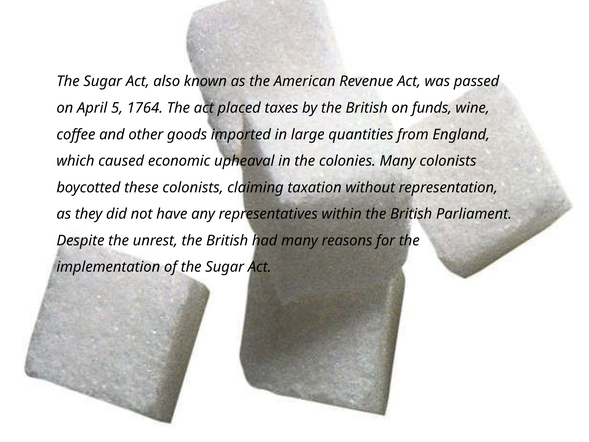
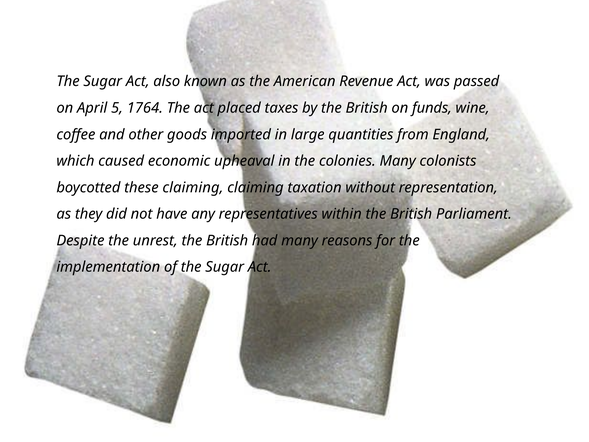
these colonists: colonists -> claiming
